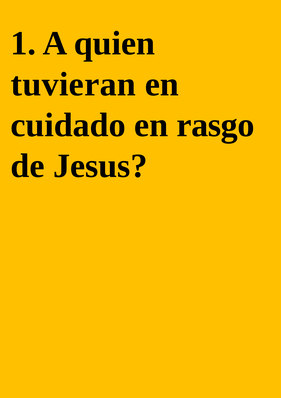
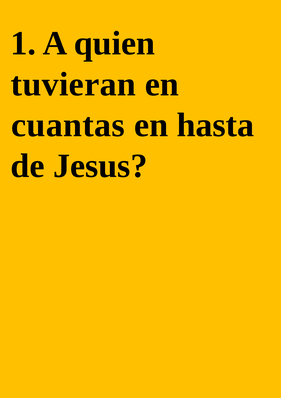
cuidado: cuidado -> cuantas
rasgo: rasgo -> hasta
